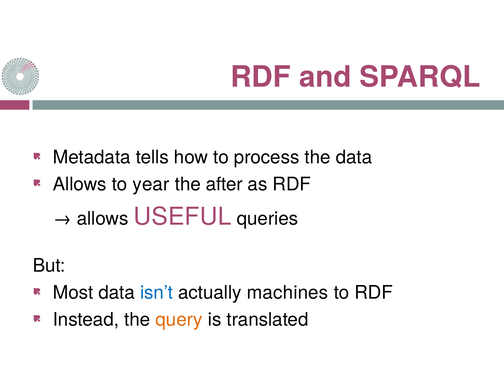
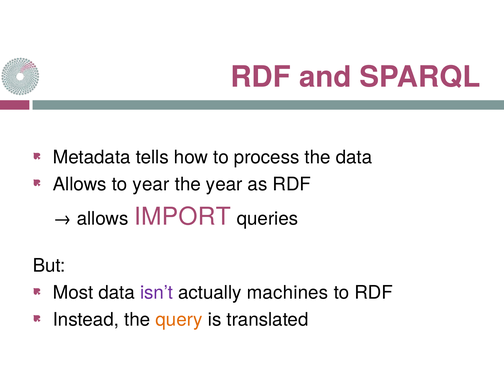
the after: after -> year
USEFUL: USEFUL -> IMPORT
isn’t colour: blue -> purple
